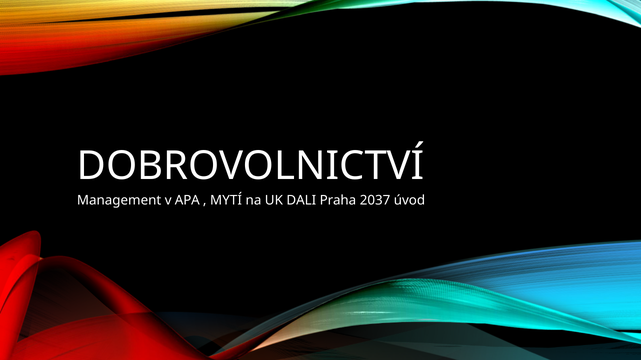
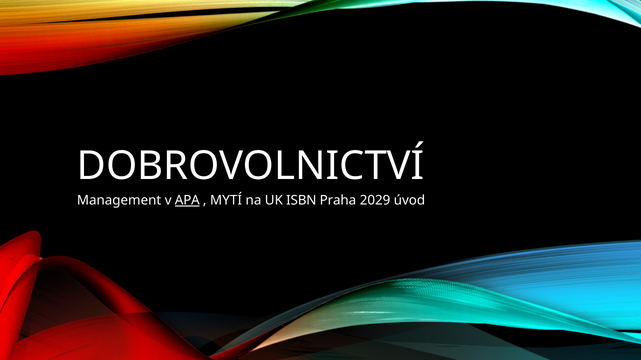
APA underline: none -> present
DALI: DALI -> ISBN
2037: 2037 -> 2029
